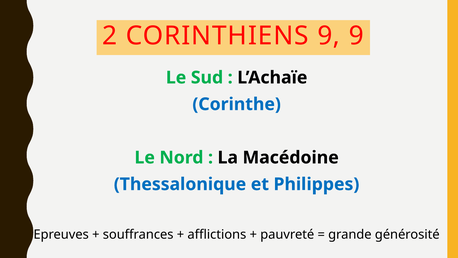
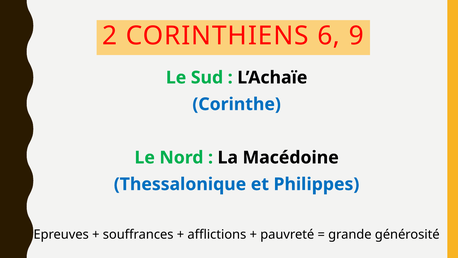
CORINTHIENS 9: 9 -> 6
